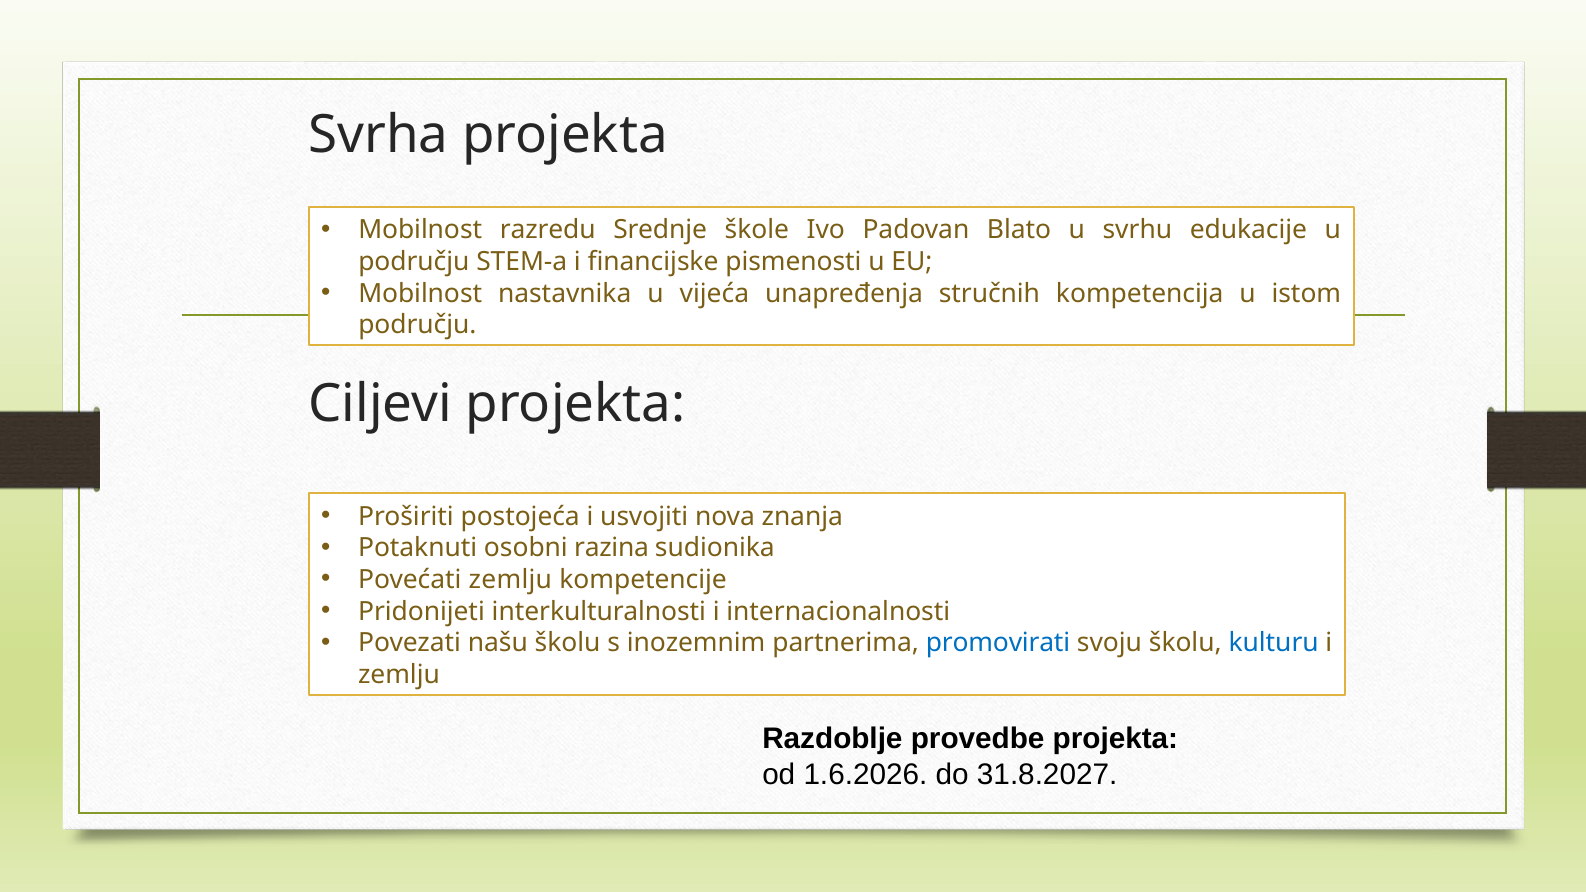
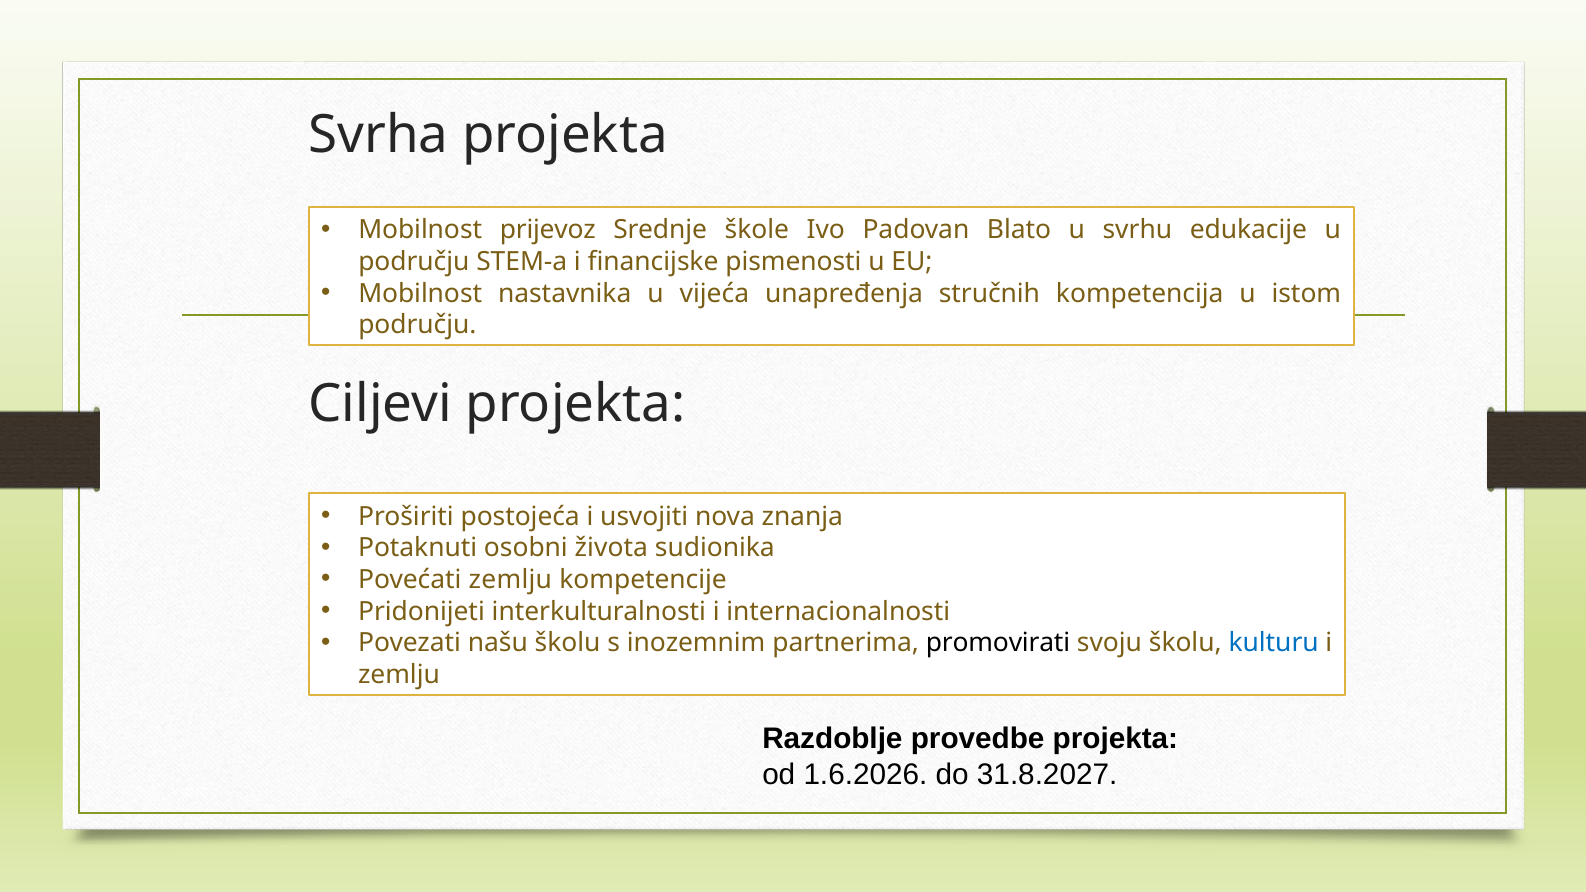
razredu: razredu -> prijevoz
razina: razina -> života
promovirati colour: blue -> black
